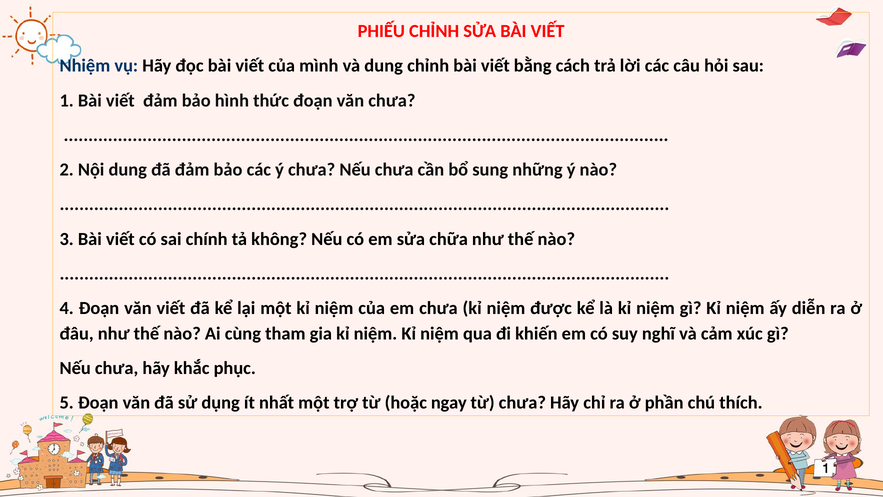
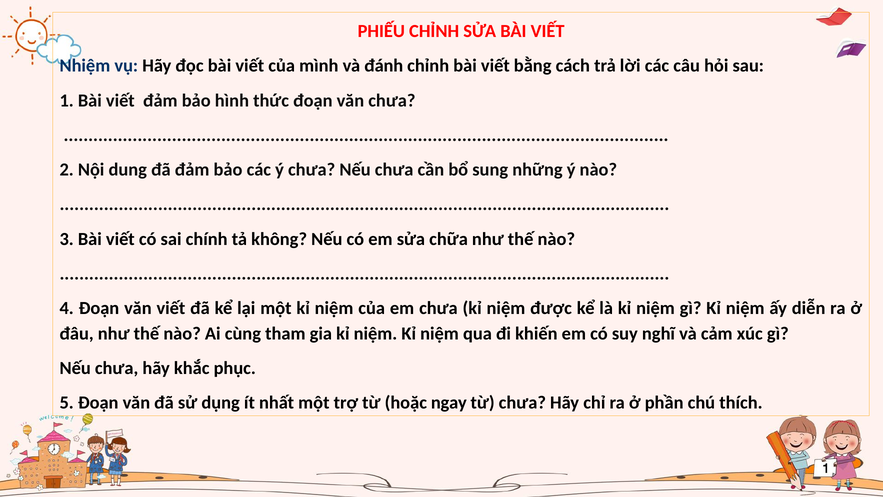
và dung: dung -> đánh
